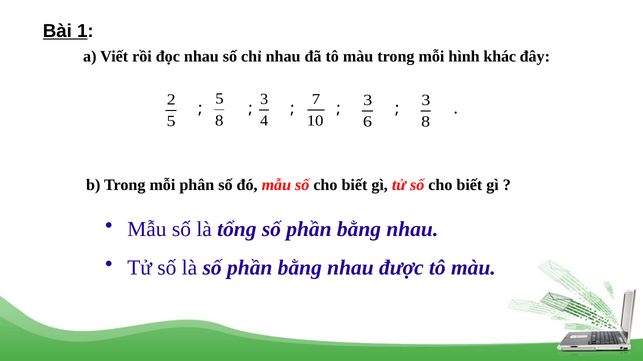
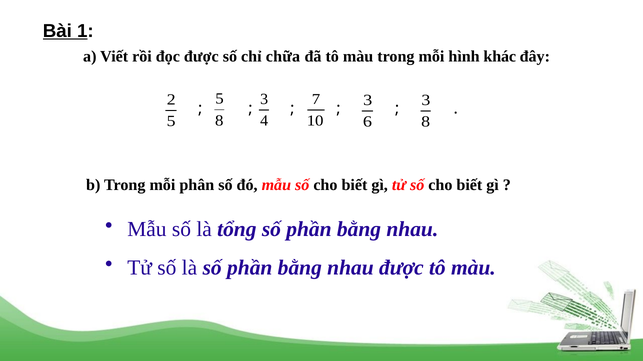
đọc nhau: nhau -> được
chỉ nhau: nhau -> chữa
